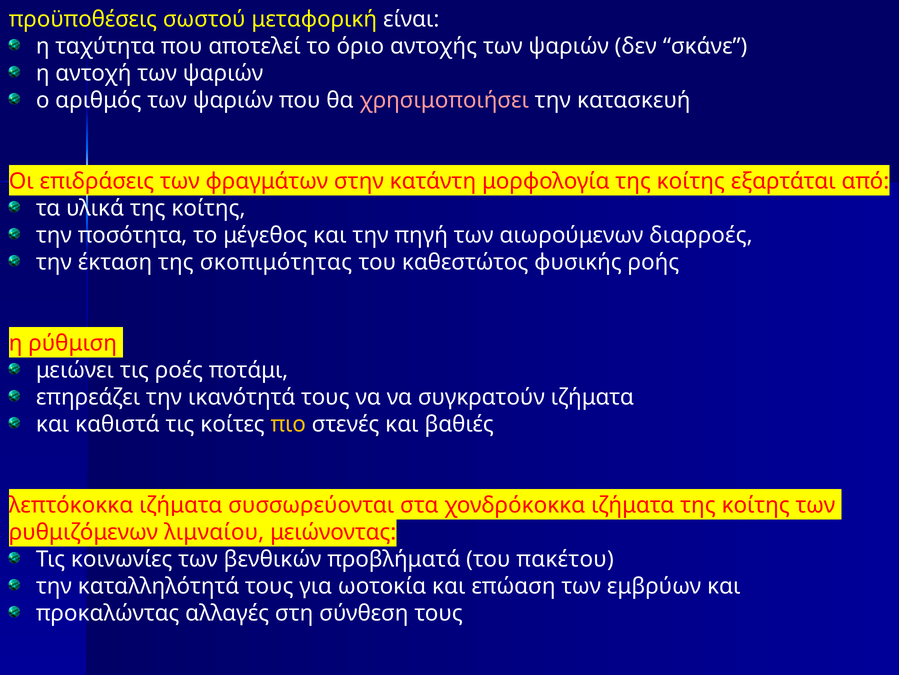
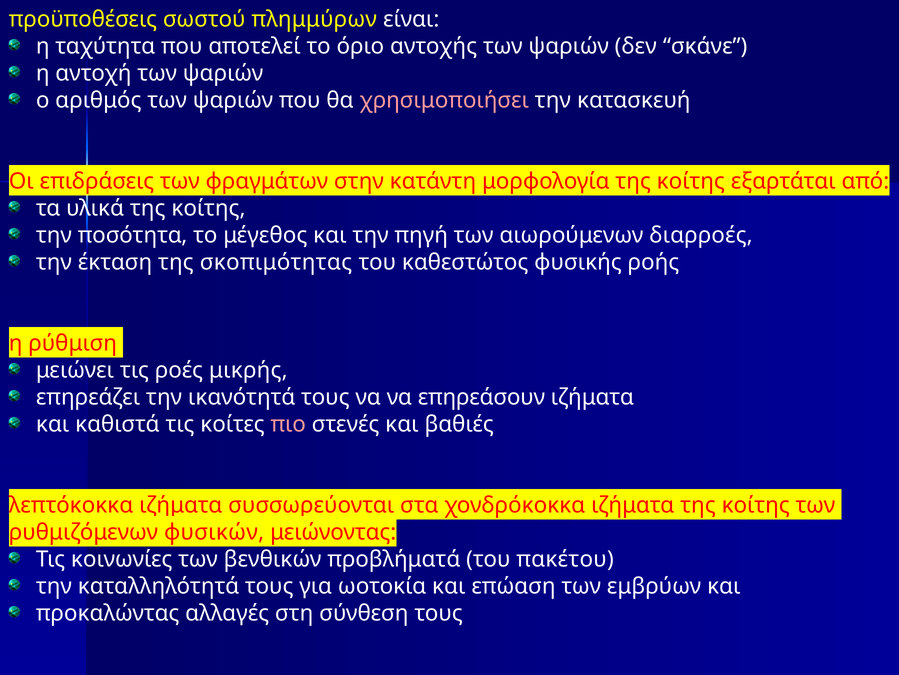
μεταφορική: μεταφορική -> πλημμύρων
ποτάμι: ποτάμι -> μικρής
συγκρατούν: συγκρατούν -> επηρεάσουν
πιο colour: yellow -> pink
λιμναίου: λιμναίου -> φυσικών
